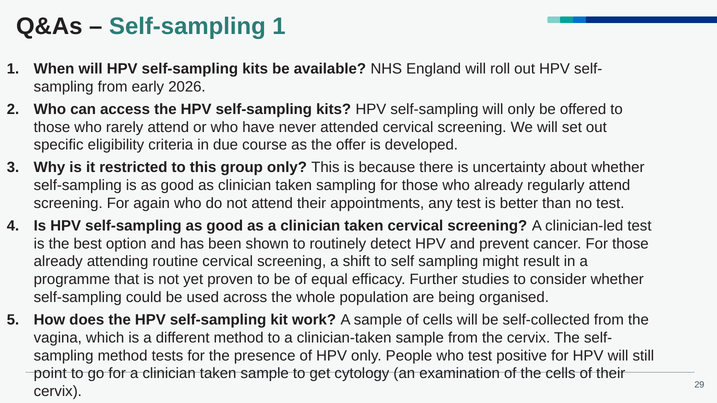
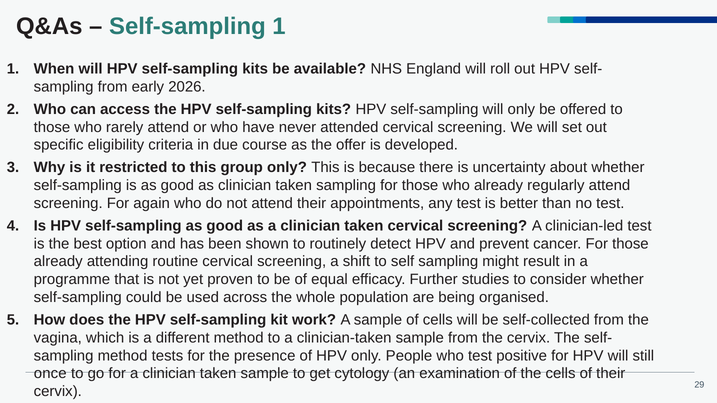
point: point -> once
